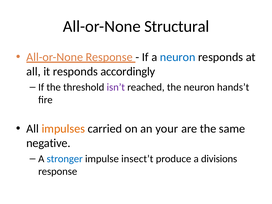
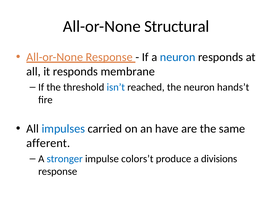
accordingly: accordingly -> membrane
isn’t colour: purple -> blue
impulses colour: orange -> blue
your: your -> have
negative: negative -> afferent
insect’t: insect’t -> colors’t
